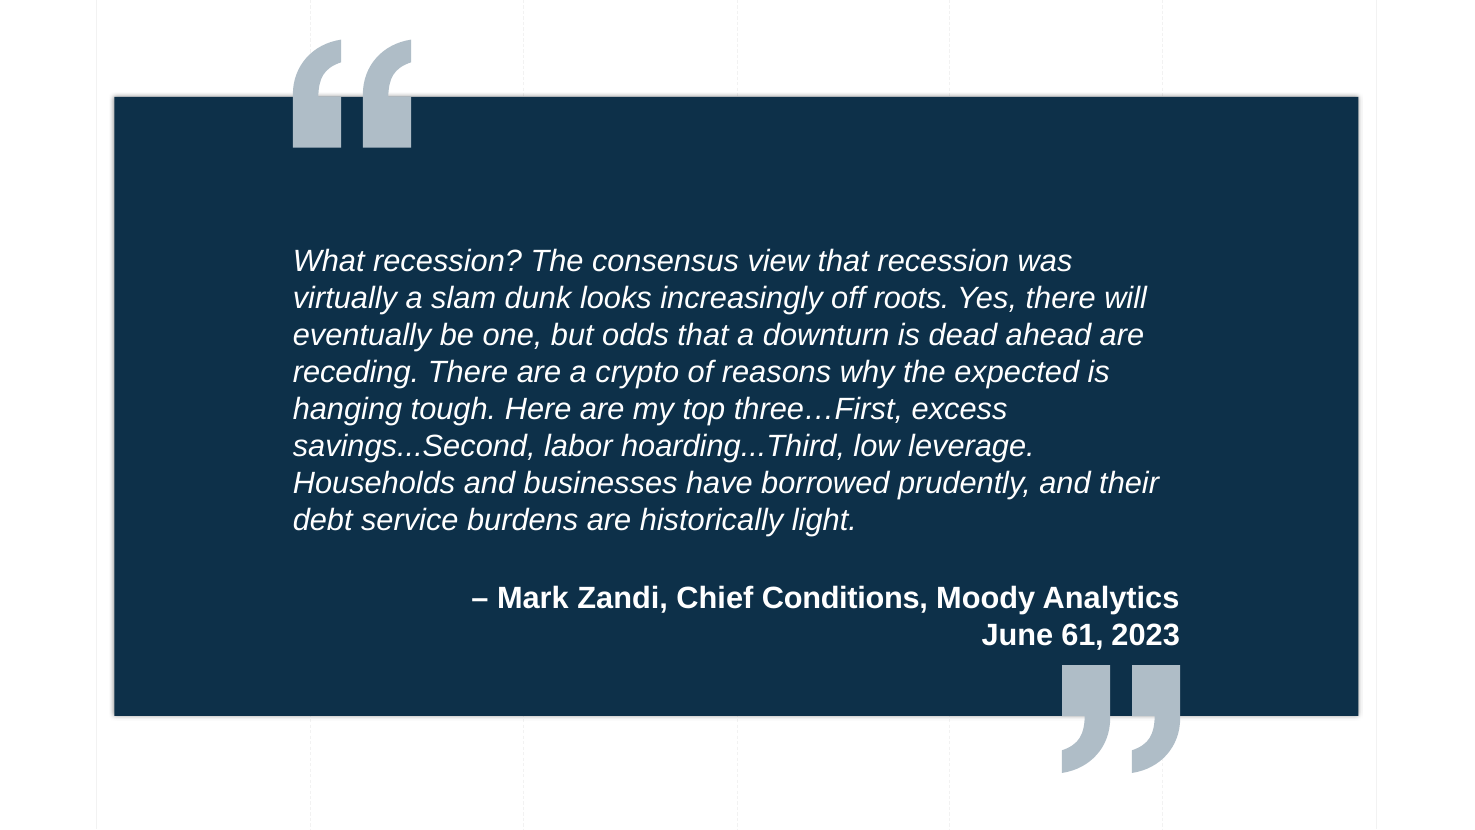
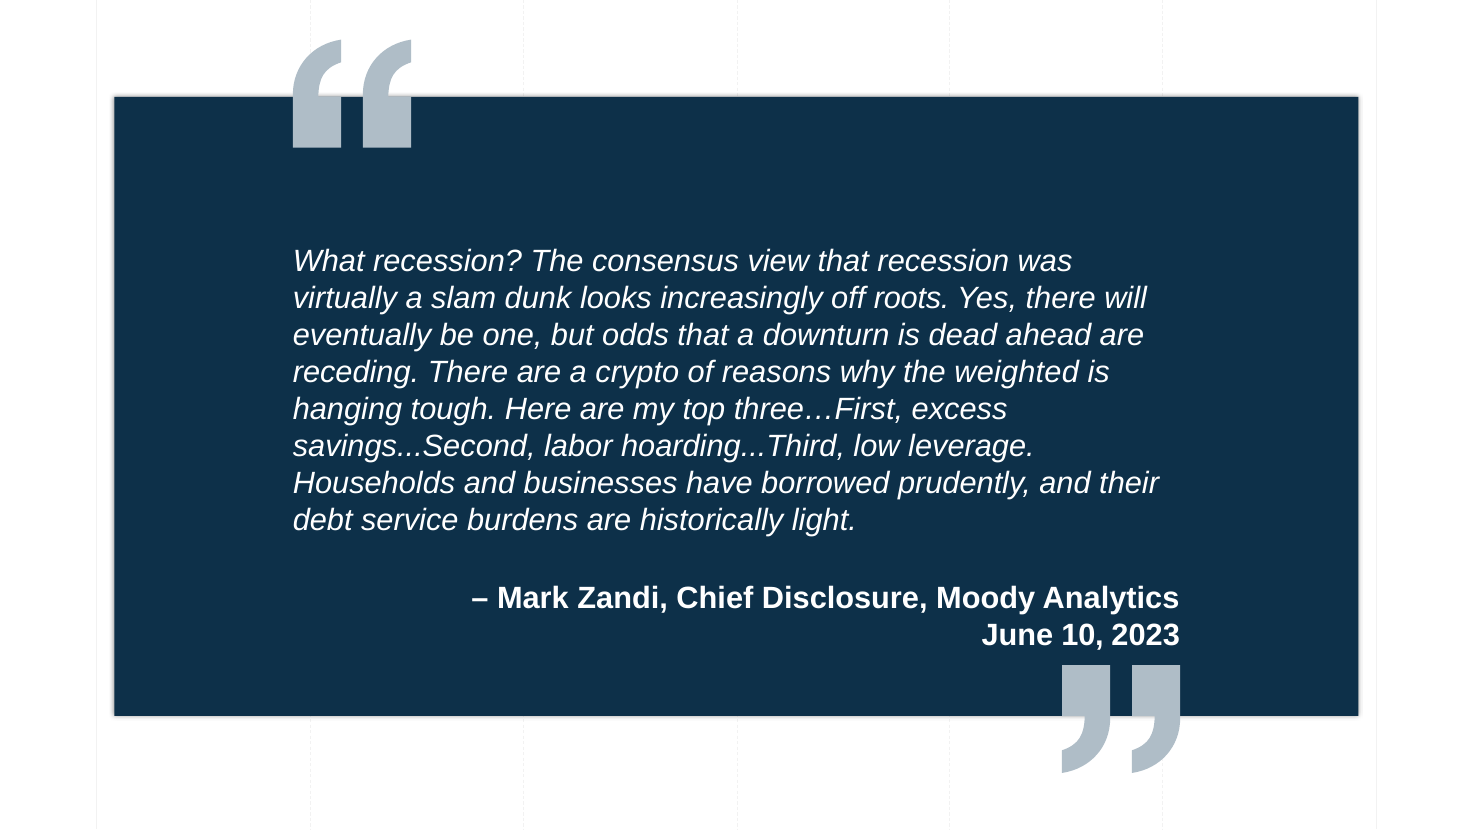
expected: expected -> weighted
Conditions: Conditions -> Disclosure
61: 61 -> 10
